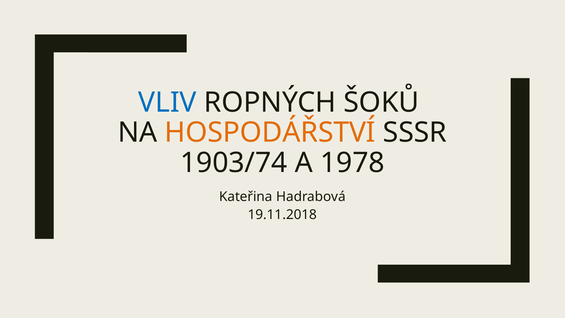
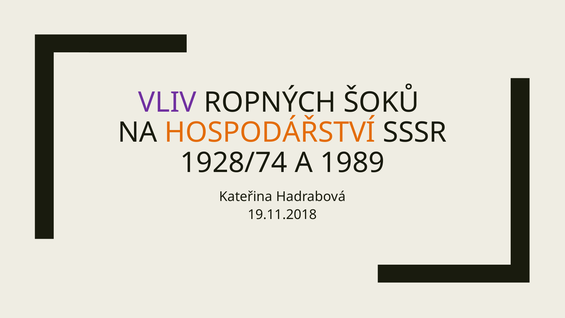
VLIV colour: blue -> purple
1903/74: 1903/74 -> 1928/74
1978: 1978 -> 1989
